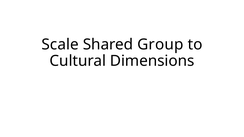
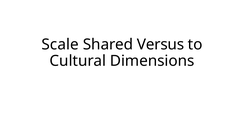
Group: Group -> Versus
